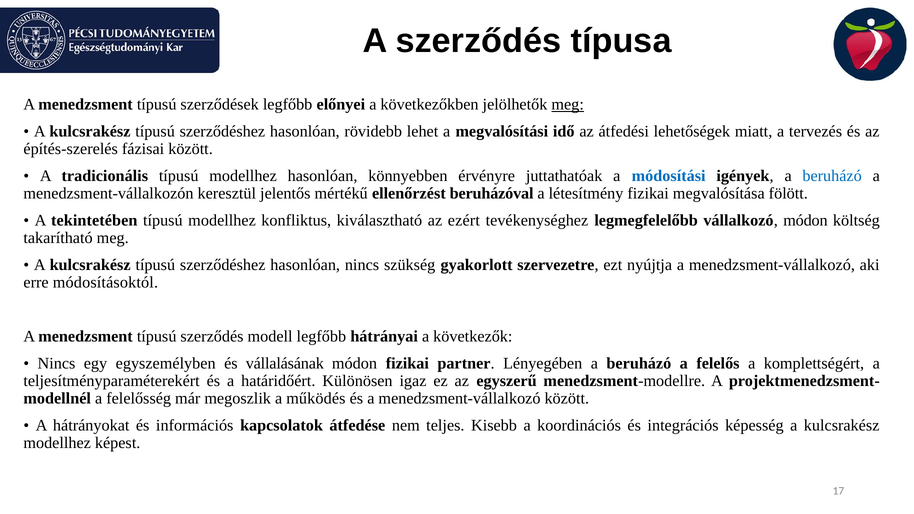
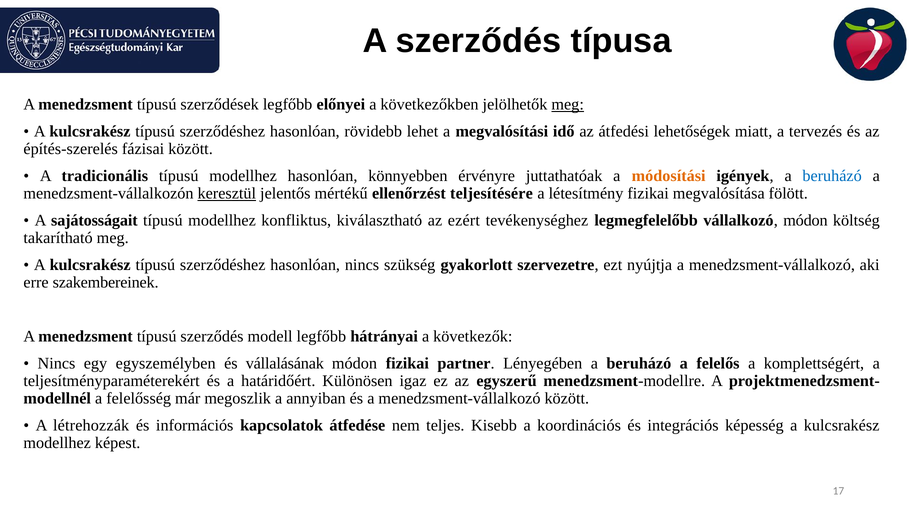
módosítási colour: blue -> orange
keresztül underline: none -> present
beruházóval: beruházóval -> teljesítésére
tekintetében: tekintetében -> sajátosságait
módosításoktól: módosításoktól -> szakembereinek
működés: működés -> annyiban
hátrányokat: hátrányokat -> létrehozzák
